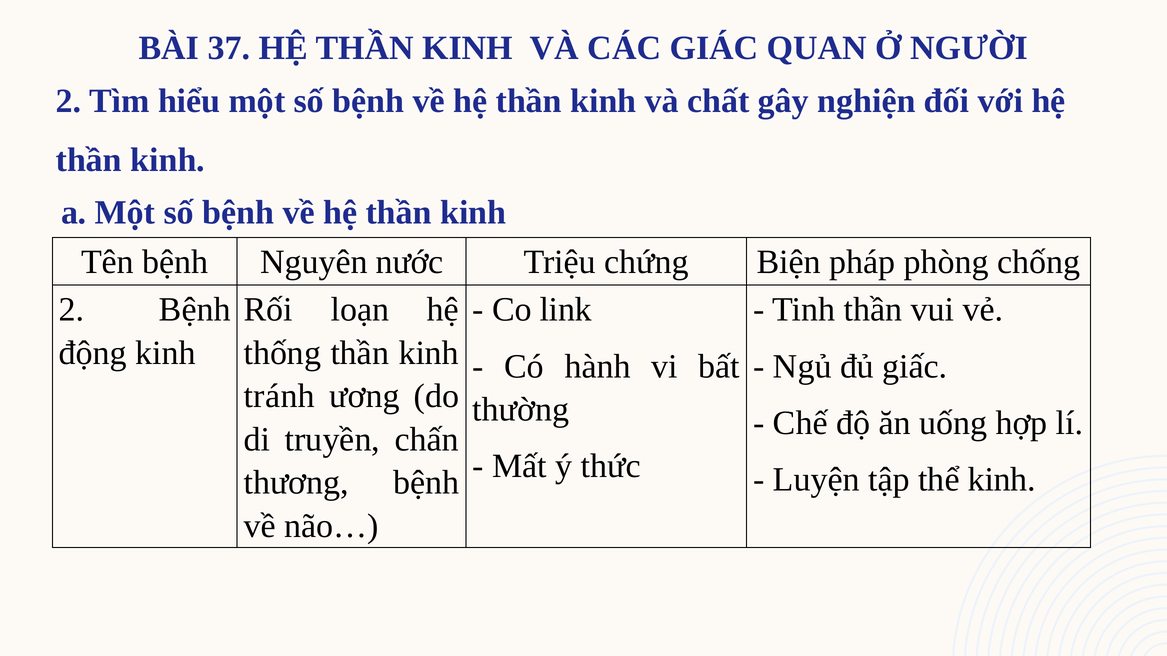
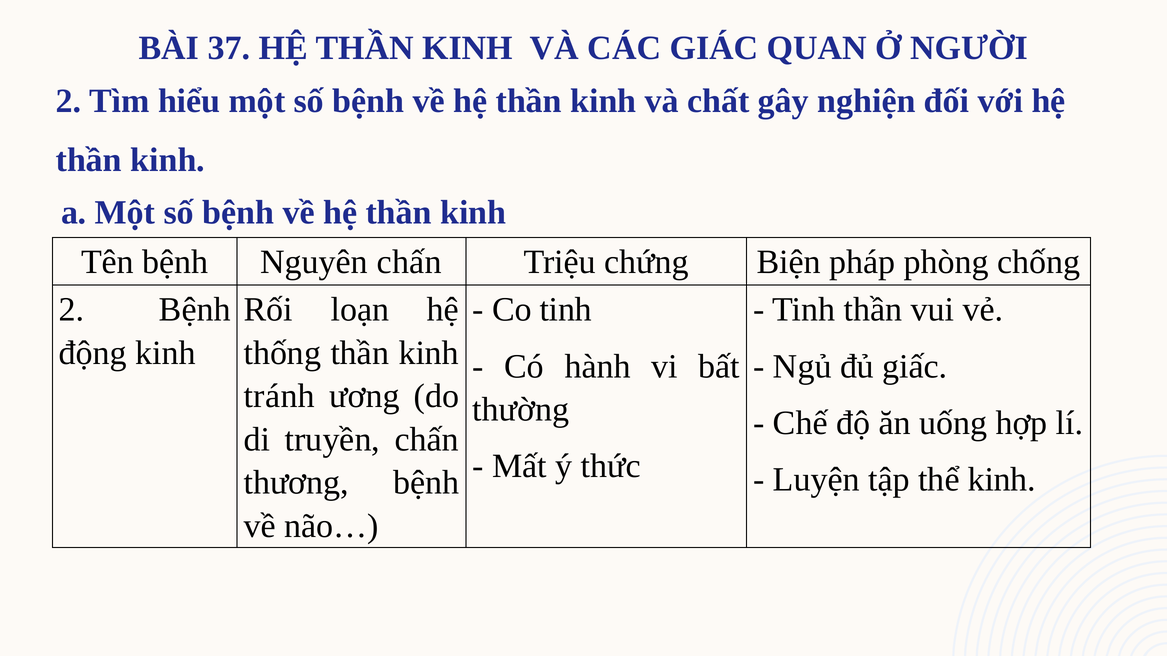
Nguyên nước: nước -> chấn
Co link: link -> tinh
